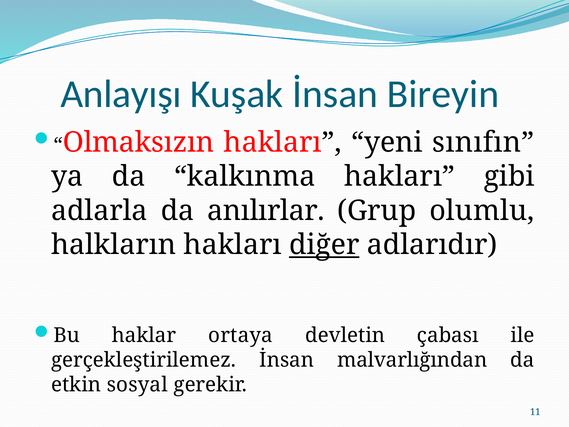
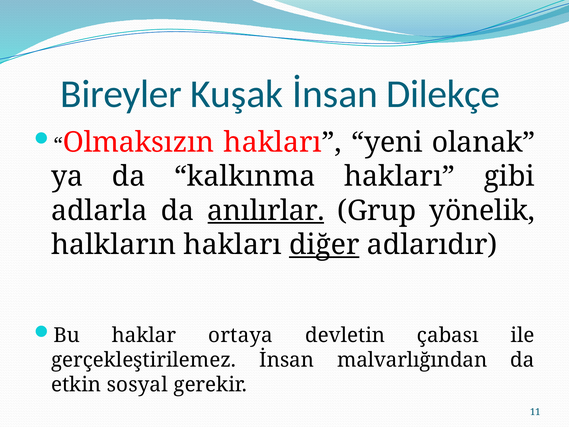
Anlayışı: Anlayışı -> Bireyler
Bireyin: Bireyin -> Dilekçe
sınıfın: sınıfın -> olanak
anılırlar underline: none -> present
olumlu: olumlu -> yönelik
